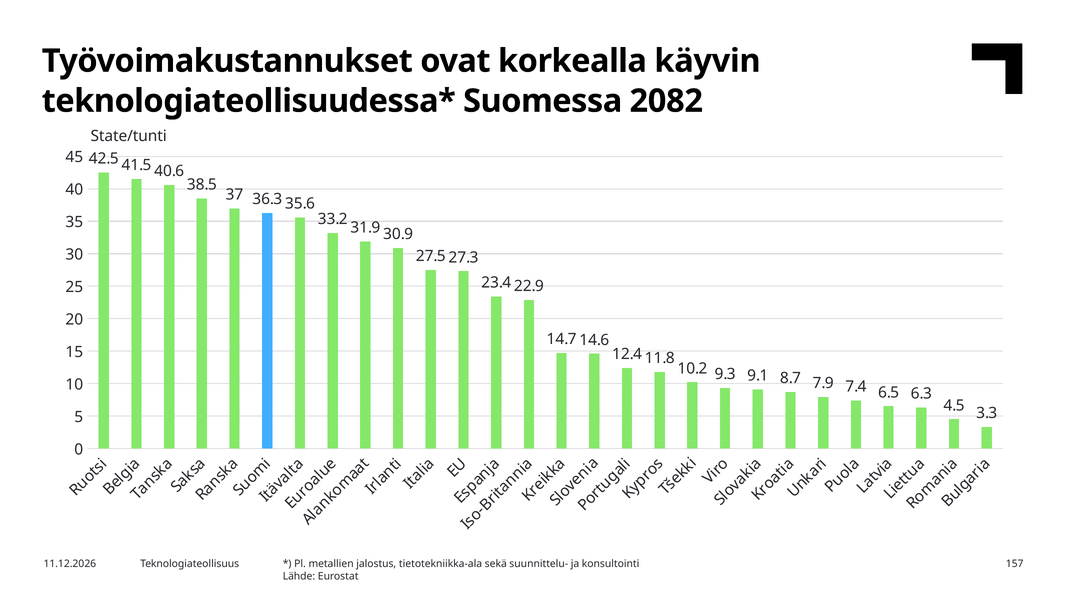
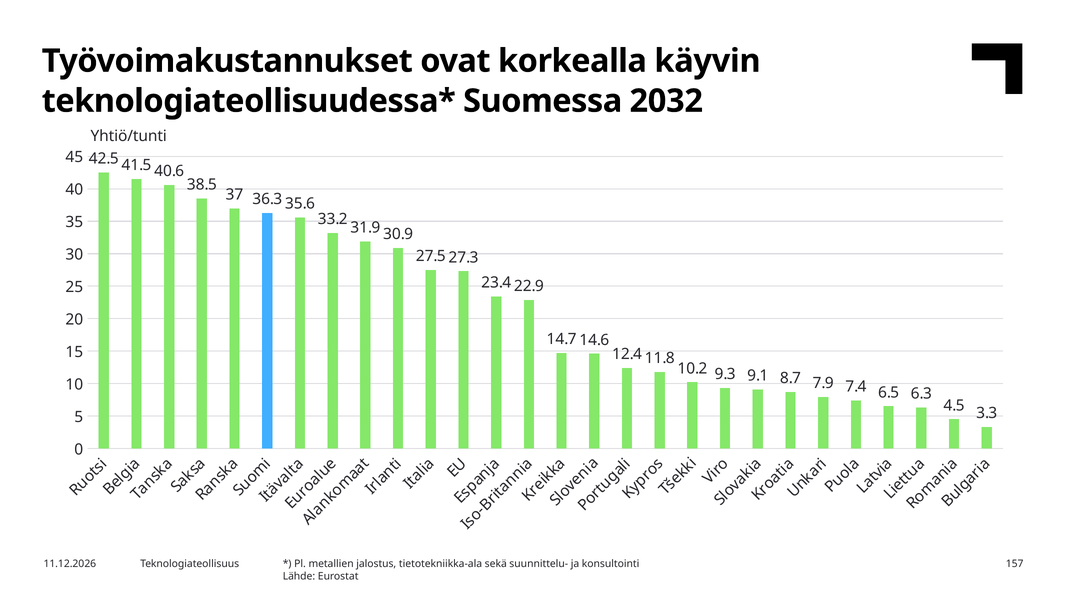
2082: 2082 -> 2032
State/tunti: State/tunti -> Yhtiö/tunti
